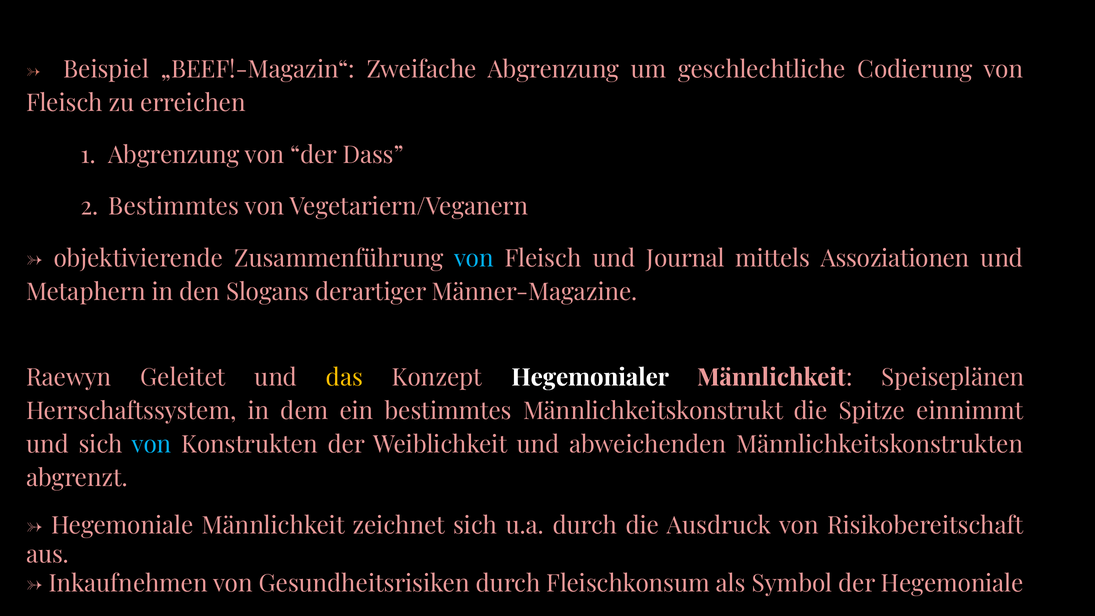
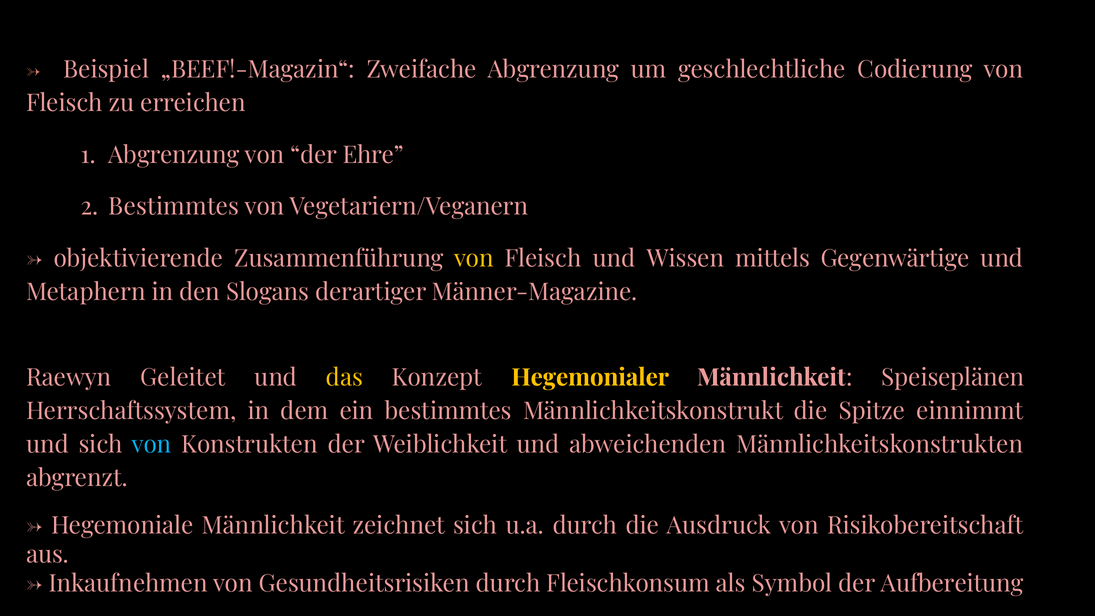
Dass: Dass -> Ehre
von at (474, 259) colour: light blue -> yellow
Journal: Journal -> Wissen
Assoziationen: Assoziationen -> Gegenwärtige
Hegemonialer colour: white -> yellow
der Hegemoniale: Hegemoniale -> Aufbereitung
